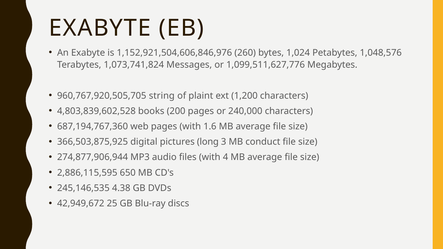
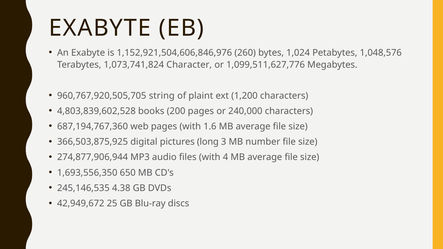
Messages: Messages -> Character
conduct: conduct -> number
2,886,115,595: 2,886,115,595 -> 1,693,556,350
